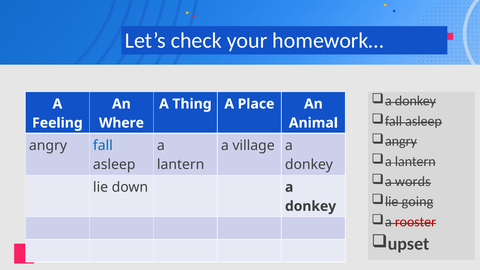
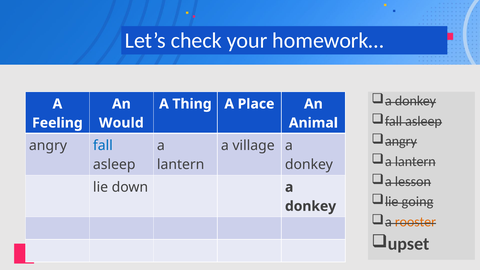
Where: Where -> Would
words: words -> lesson
rooster colour: red -> orange
